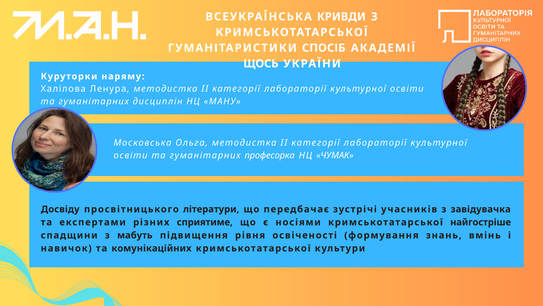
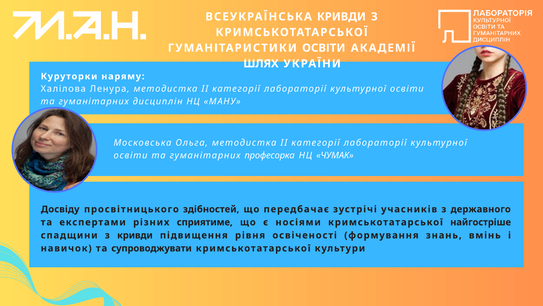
ГУМАНІТАРИСТИКИ СПОСІБ: СПОСІБ -> ОСВІТИ
ЩОСЬ: ЩОСЬ -> ШЛЯХ
літератури: літератури -> здібностей
завідувачка: завідувачка -> державного
з мабуть: мабуть -> кривди
комунікаційних: комунікаційних -> супроводжувати
